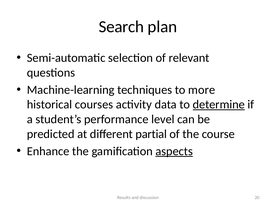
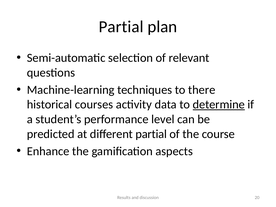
Search at (121, 27): Search -> Partial
more: more -> there
aspects underline: present -> none
